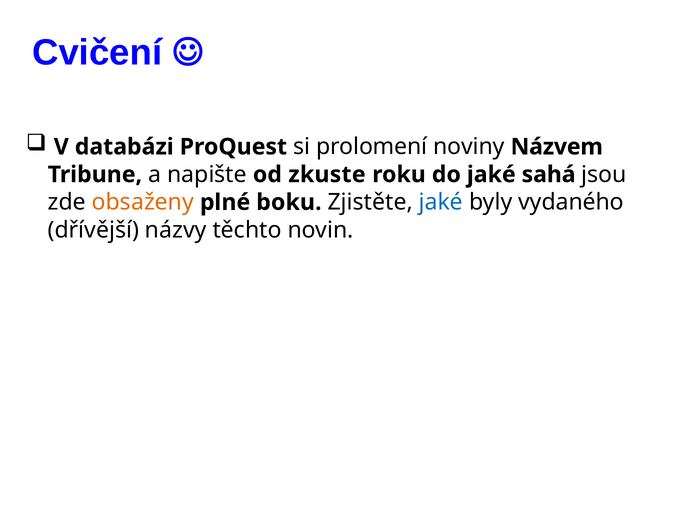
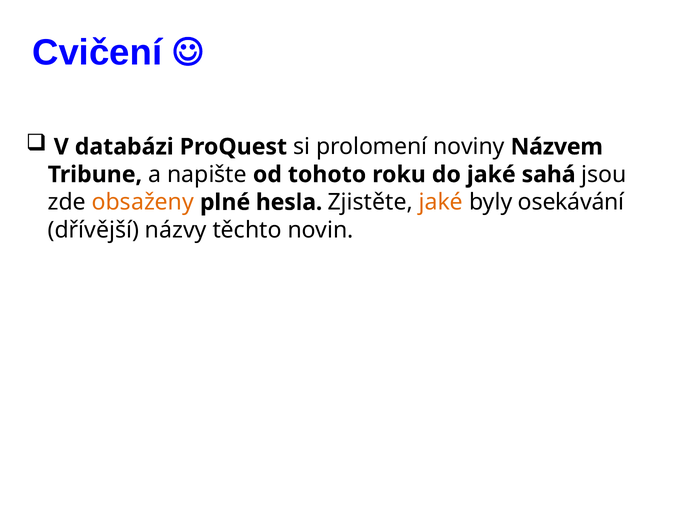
zkuste: zkuste -> tohoto
boku: boku -> hesla
jaké at (441, 202) colour: blue -> orange
vydaného: vydaného -> osekávání
